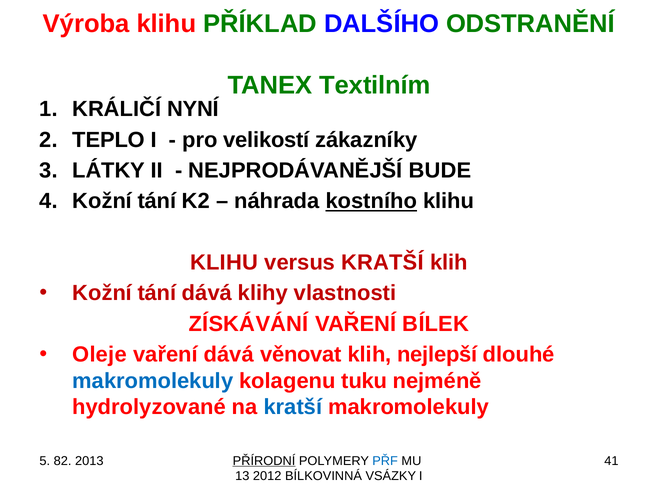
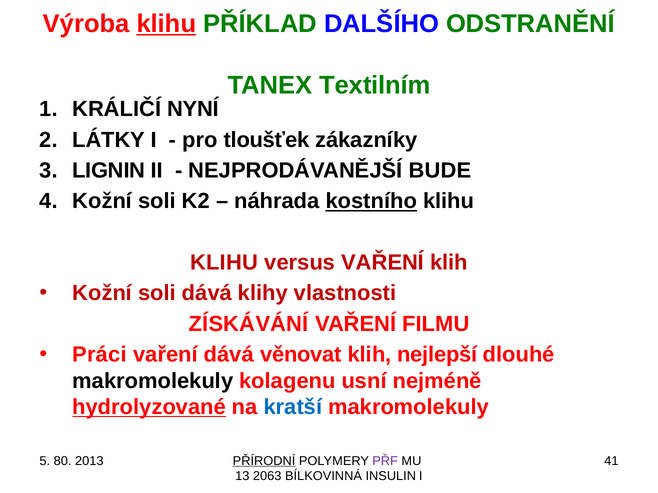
klihu at (166, 24) underline: none -> present
TEPLO: TEPLO -> LÁTKY
velikostí: velikostí -> tloušťek
LÁTKY: LÁTKY -> LIGNIN
tání at (157, 201): tání -> soli
versus KRATŠÍ: KRATŠÍ -> VAŘENÍ
tání at (157, 293): tání -> soli
BÍLEK: BÍLEK -> FILMU
Oleje: Oleje -> Práci
makromolekuly at (153, 381) colour: blue -> black
tuku: tuku -> usní
hydrolyzované underline: none -> present
82: 82 -> 80
PŘF colour: blue -> purple
2012: 2012 -> 2063
VSÁZKY: VSÁZKY -> INSULIN
